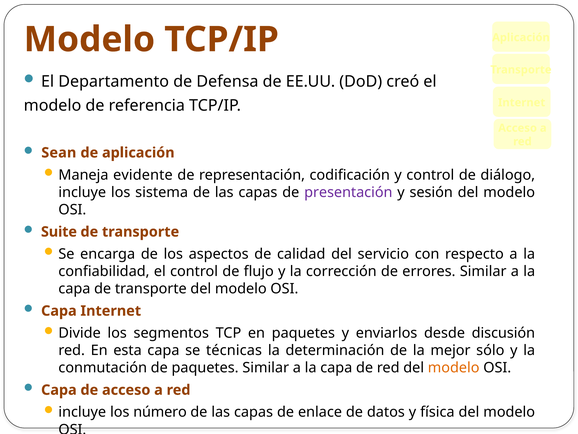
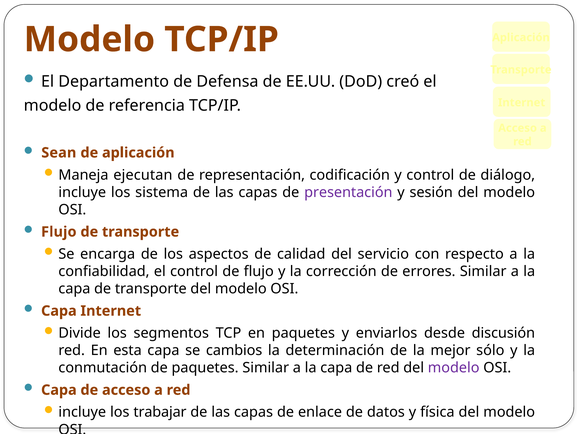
evidente: evidente -> ejecutan
Suite at (59, 232): Suite -> Flujo
técnicas: técnicas -> cambios
modelo at (454, 367) colour: orange -> purple
número: número -> trabajar
